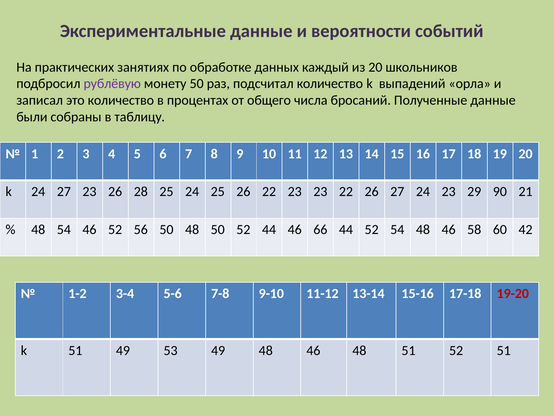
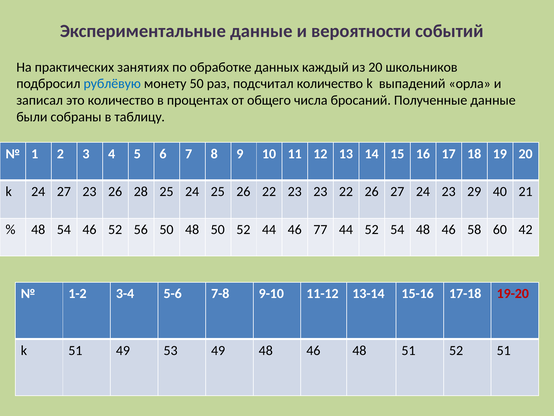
рублёвую colour: purple -> blue
90: 90 -> 40
66: 66 -> 77
